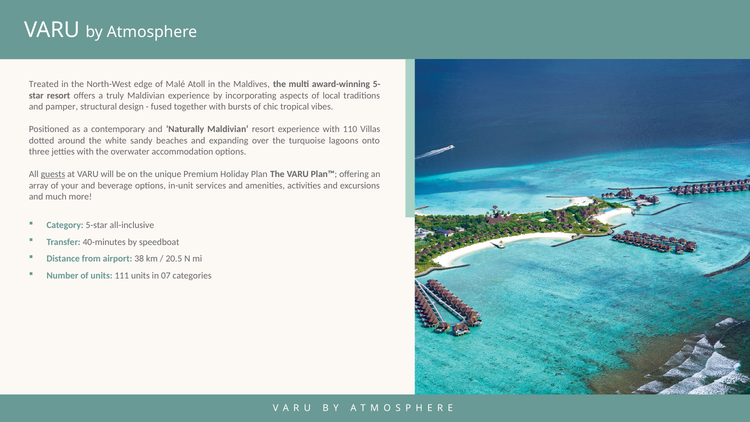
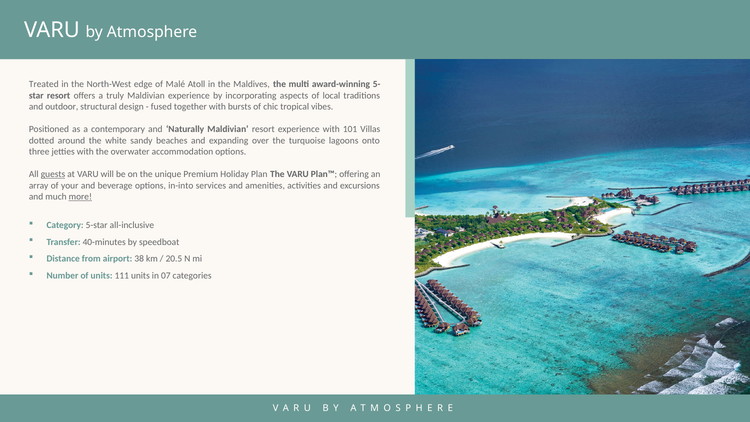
pamper: pamper -> outdoor
110: 110 -> 101
in-unit: in-unit -> in-into
more underline: none -> present
